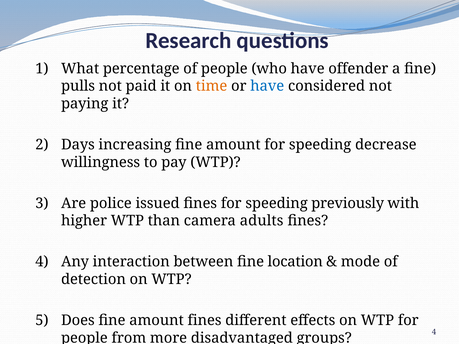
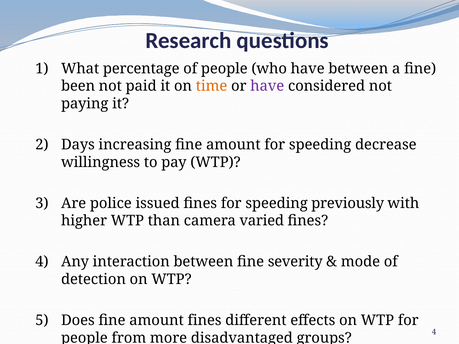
have offender: offender -> between
pulls: pulls -> been
have at (267, 86) colour: blue -> purple
adults: adults -> varied
location: location -> severity
